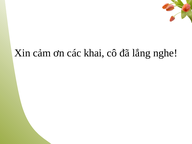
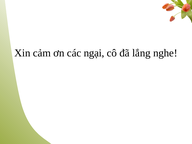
khai: khai -> ngại
